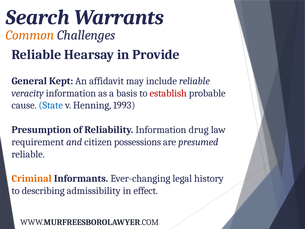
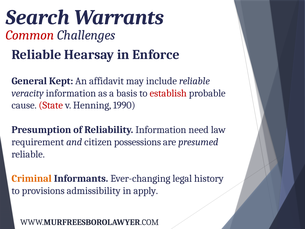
Common colour: orange -> red
Provide: Provide -> Enforce
State colour: blue -> red
1993: 1993 -> 1990
drug: drug -> need
describing: describing -> provisions
effect: effect -> apply
